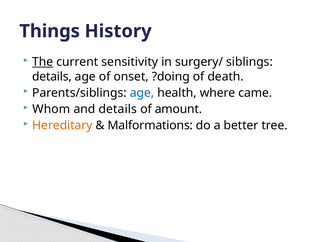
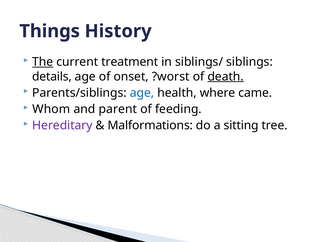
sensitivity: sensitivity -> treatment
surgery/: surgery/ -> siblings/
?doing: ?doing -> ?worst
death underline: none -> present
and details: details -> parent
amount: amount -> feeding
Hereditary colour: orange -> purple
better: better -> sitting
